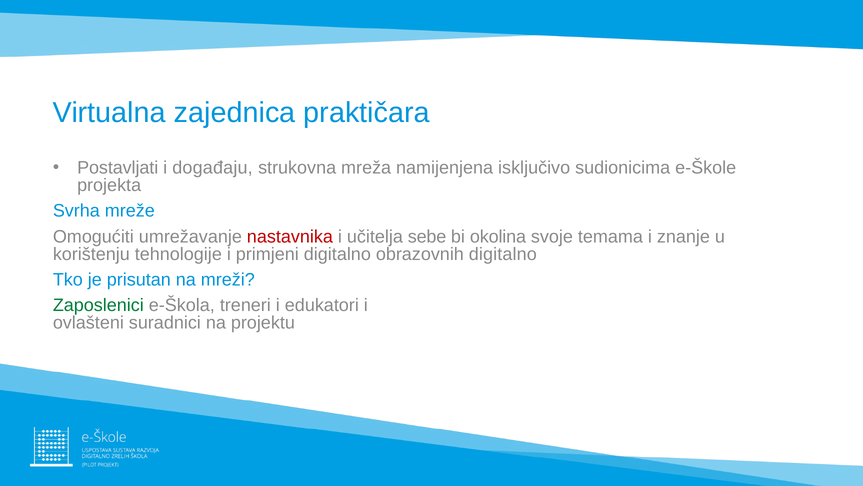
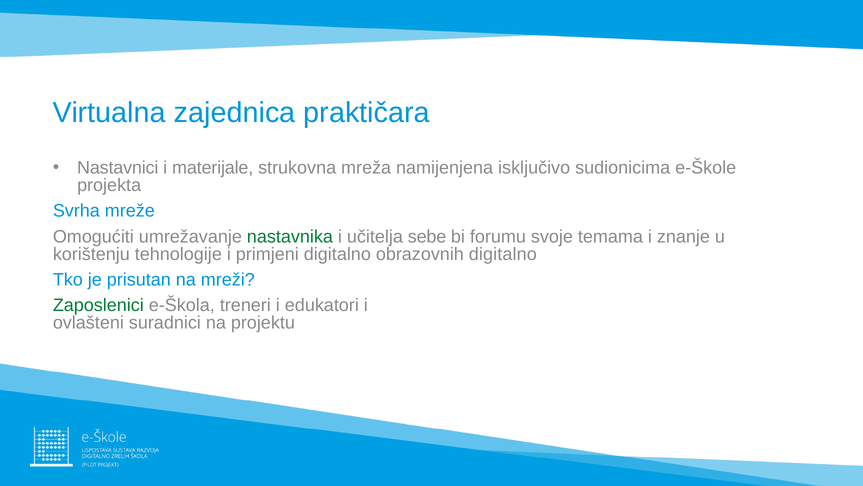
Postavljati: Postavljati -> Nastavnici
događaju: događaju -> materijale
nastavnika colour: red -> green
okolina: okolina -> forumu
